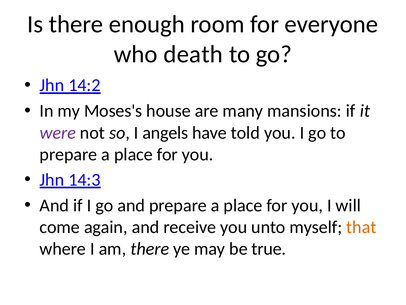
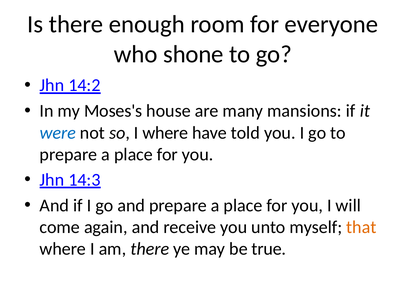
death: death -> shone
were colour: purple -> blue
I angels: angels -> where
